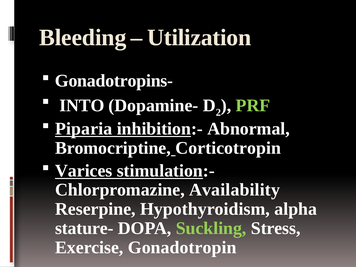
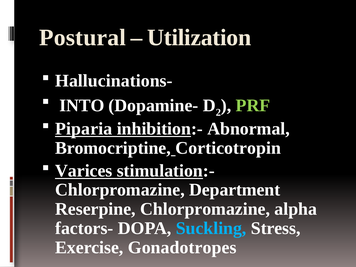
Bleeding: Bleeding -> Postural
Gonadotropins-: Gonadotropins- -> Hallucinations-
Availability: Availability -> Department
Reserpine Hypothyroidism: Hypothyroidism -> Chlorpromazine
stature-: stature- -> factors-
Suckling colour: light green -> light blue
Gonadotropin: Gonadotropin -> Gonadotropes
